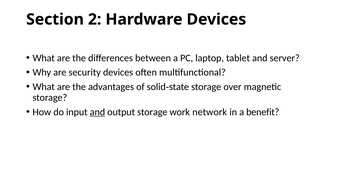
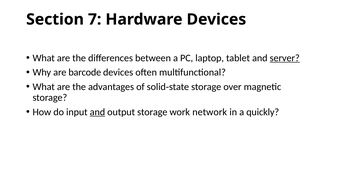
2: 2 -> 7
server underline: none -> present
security: security -> barcode
benefit: benefit -> quickly
